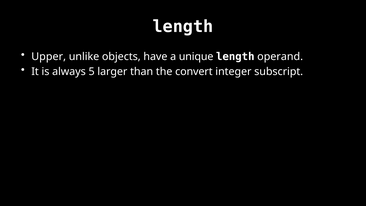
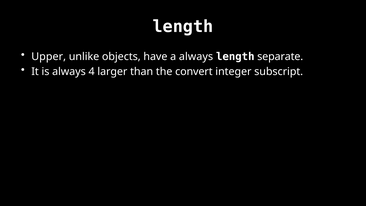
a unique: unique -> always
operand: operand -> separate
5: 5 -> 4
